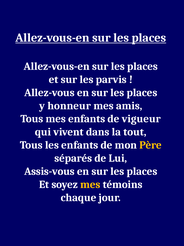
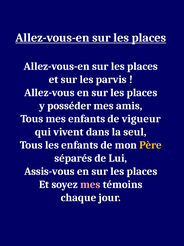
honneur: honneur -> posséder
tout: tout -> seul
mes at (90, 184) colour: yellow -> pink
